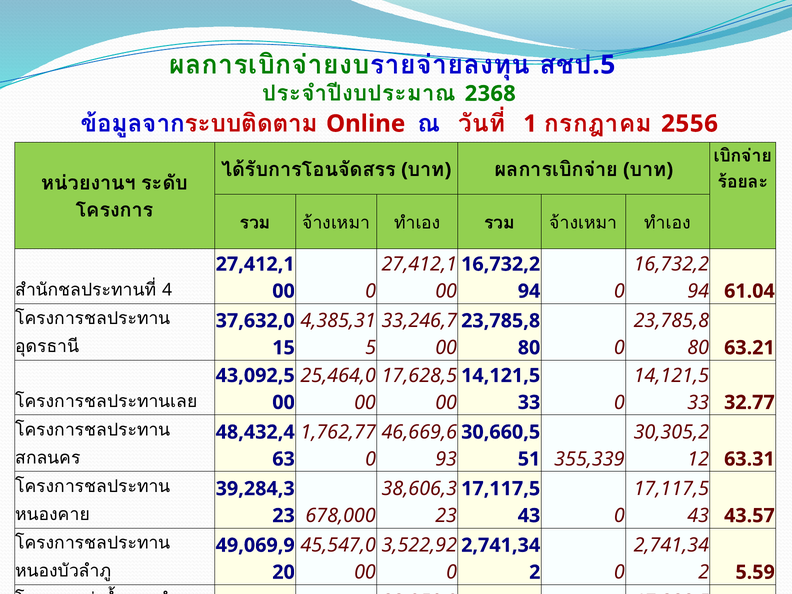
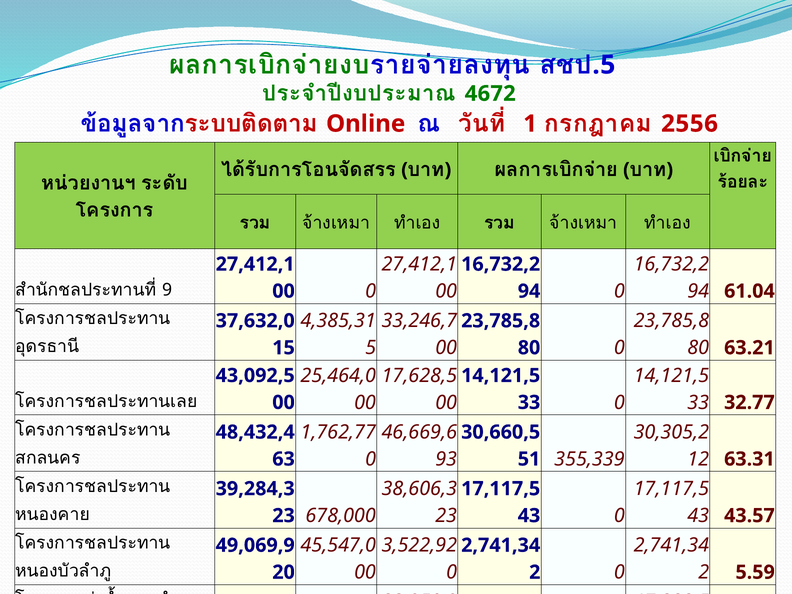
2368: 2368 -> 4672
4 at (167, 290): 4 -> 9
